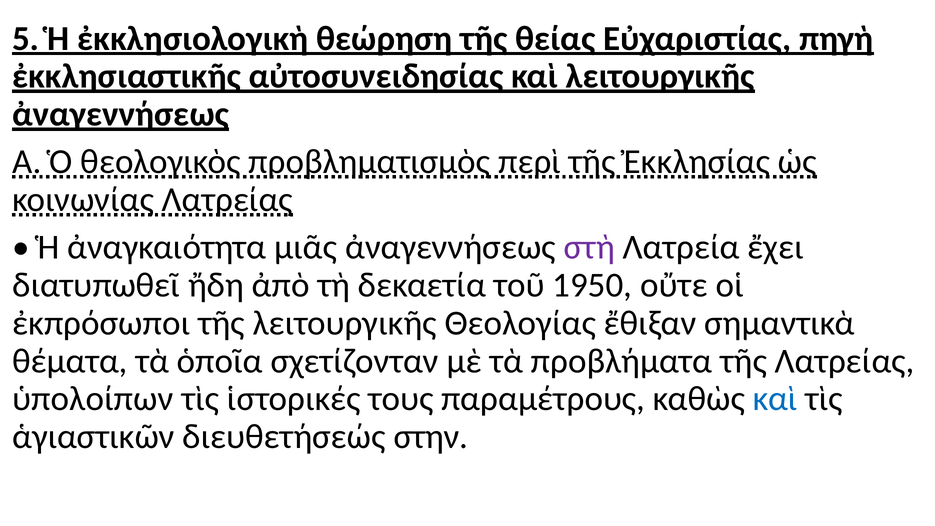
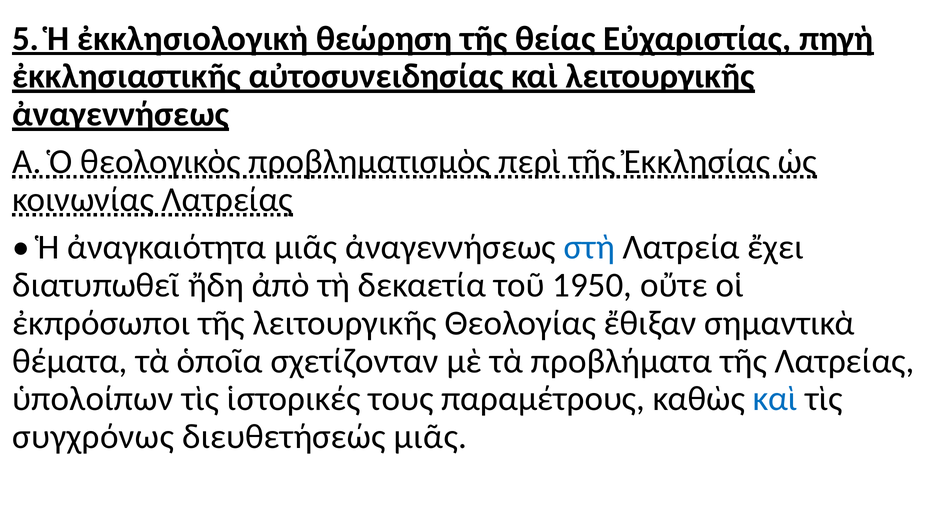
στὴ colour: purple -> blue
ἁγιαστικῶν: ἁγιαστικῶν -> συγχρόνως
διευθετήσεώς στην: στην -> μιᾶς
